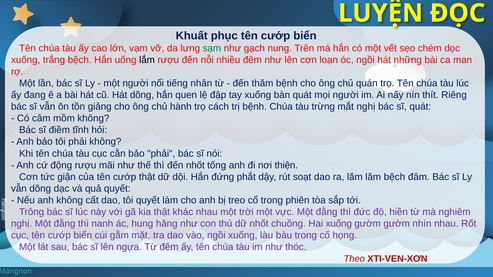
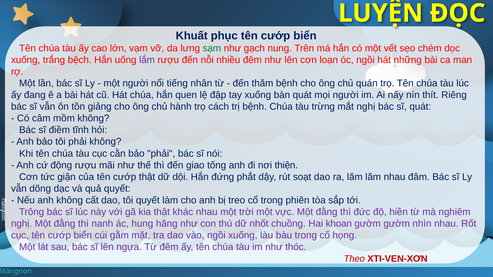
lắm colour: black -> purple
Hát dõng: dõng -> chúa
đến nhốt: nhốt -> giao
lăm bệch: bệch -> nhau
Hai xuống: xuống -> khoan
